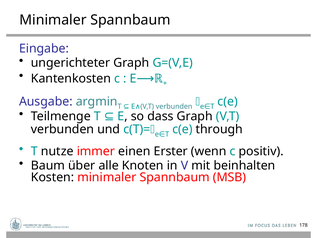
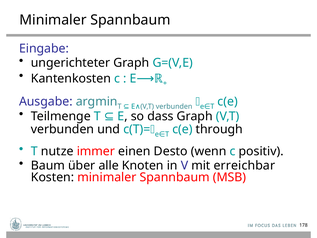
Erster: Erster -> Desto
beinhalten: beinhalten -> erreichbar
